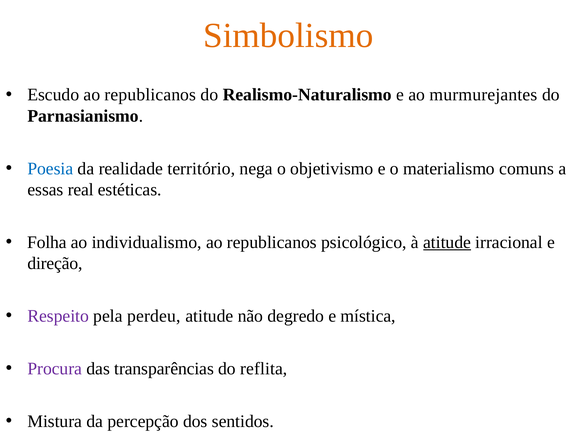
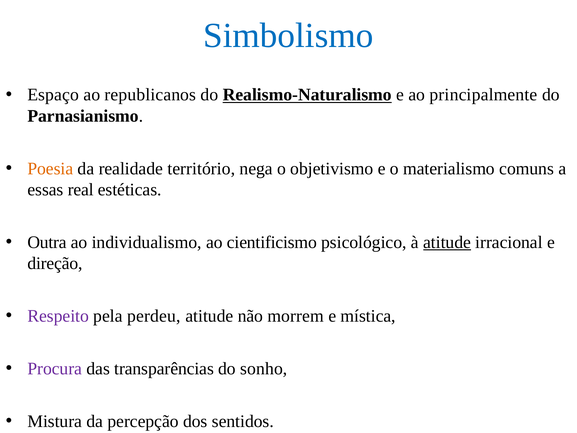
Simbolismo colour: orange -> blue
Escudo: Escudo -> Espaço
Realismo-Naturalismo underline: none -> present
murmurejantes: murmurejantes -> principalmente
Poesia colour: blue -> orange
Folha: Folha -> Outra
individualismo ao republicanos: republicanos -> cientificismo
degredo: degredo -> morrem
reflita: reflita -> sonho
